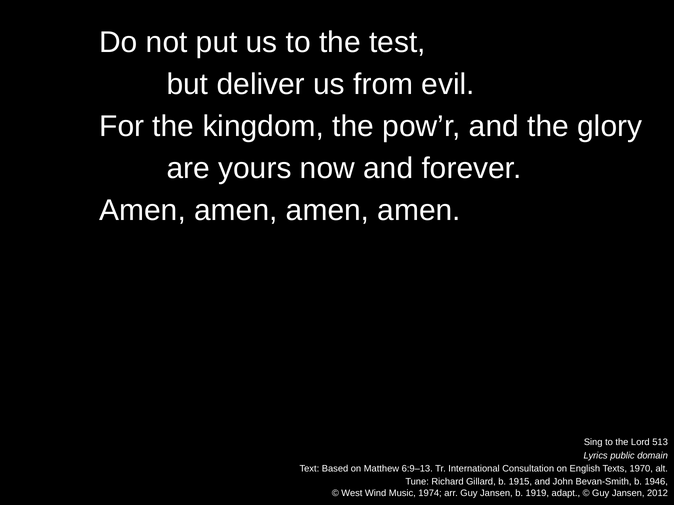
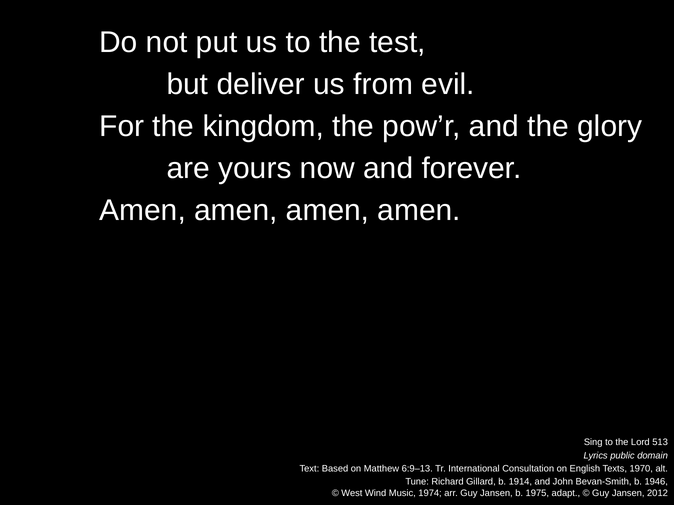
1915: 1915 -> 1914
1919: 1919 -> 1975
